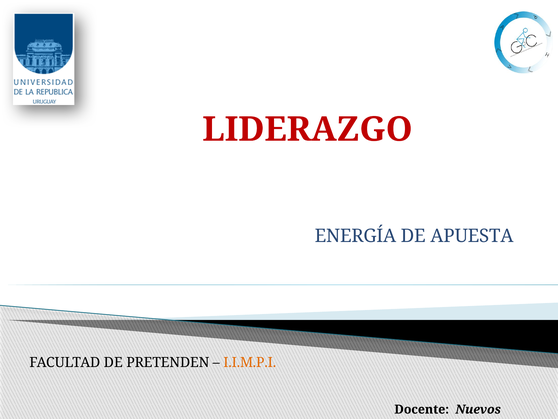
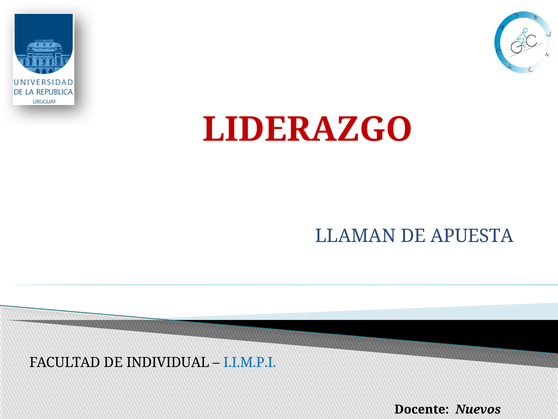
ENERGÍA: ENERGÍA -> LLAMAN
PRETENDEN: PRETENDEN -> INDIVIDUAL
I.I.M.P.I colour: orange -> blue
